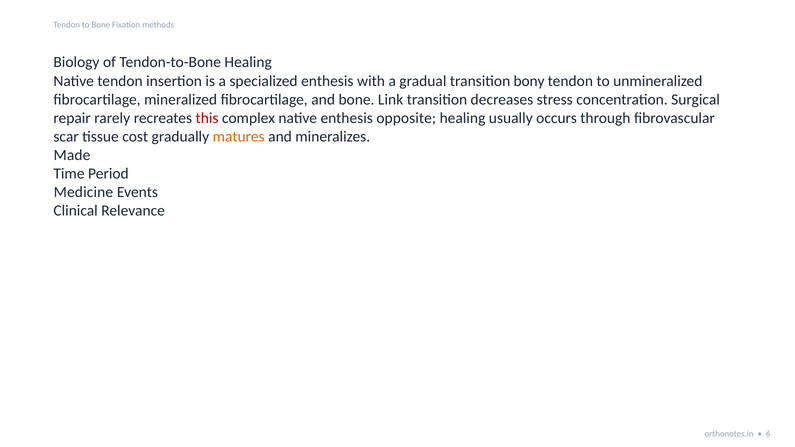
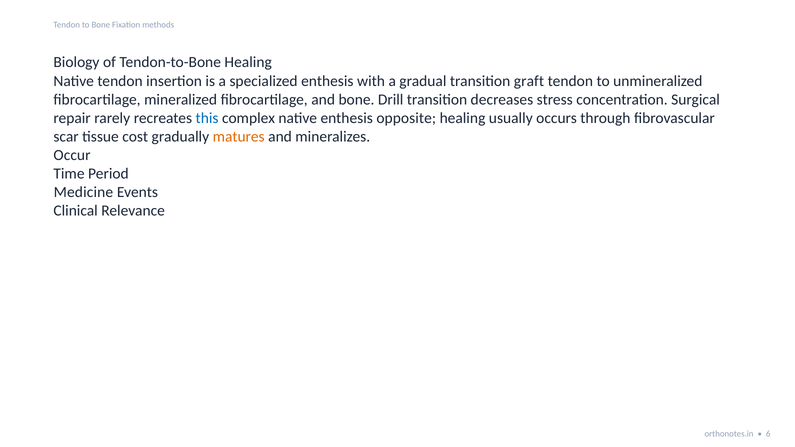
bony: bony -> graft
Link: Link -> Drill
this colour: red -> blue
Made: Made -> Occur
